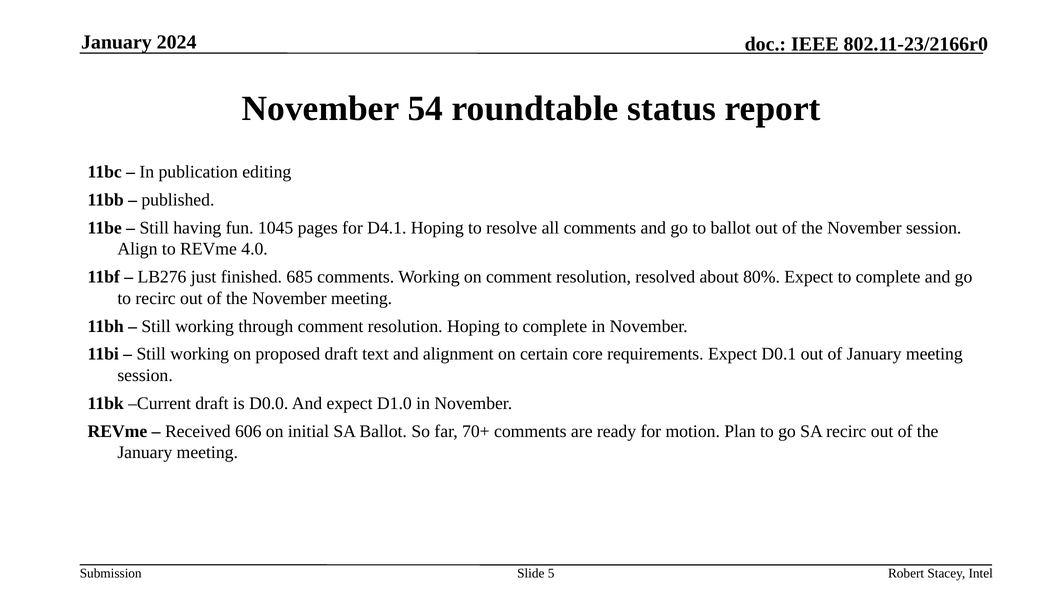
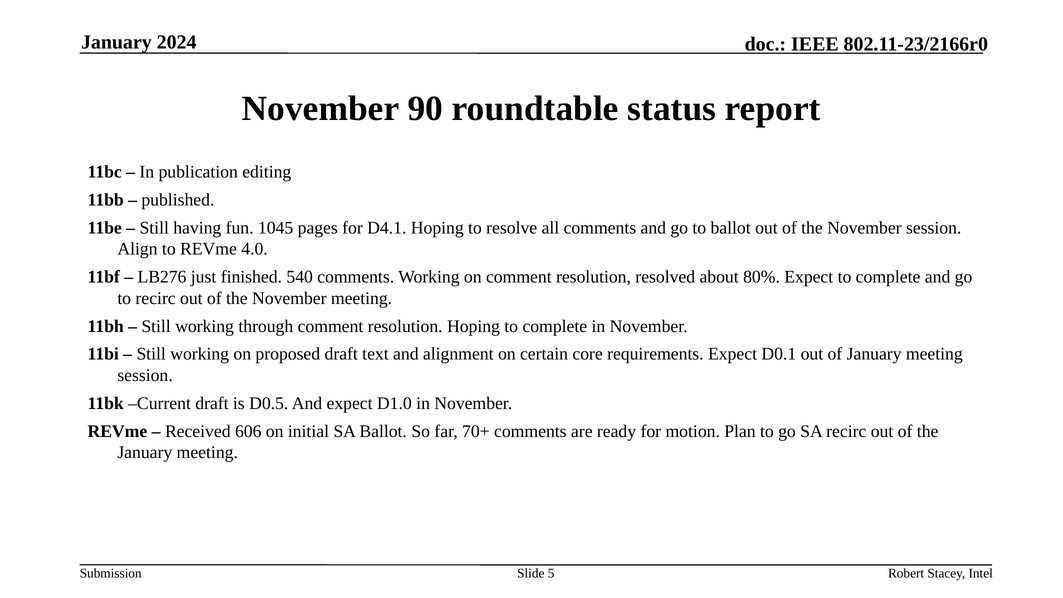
54: 54 -> 90
685: 685 -> 540
D0.0: D0.0 -> D0.5
